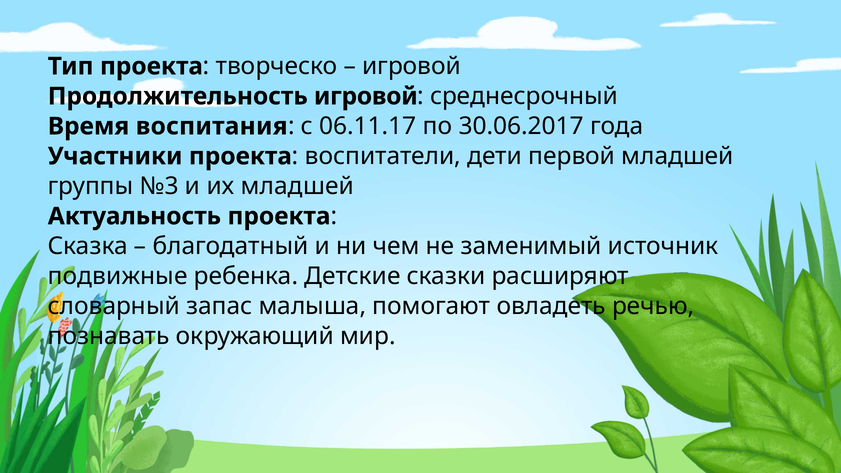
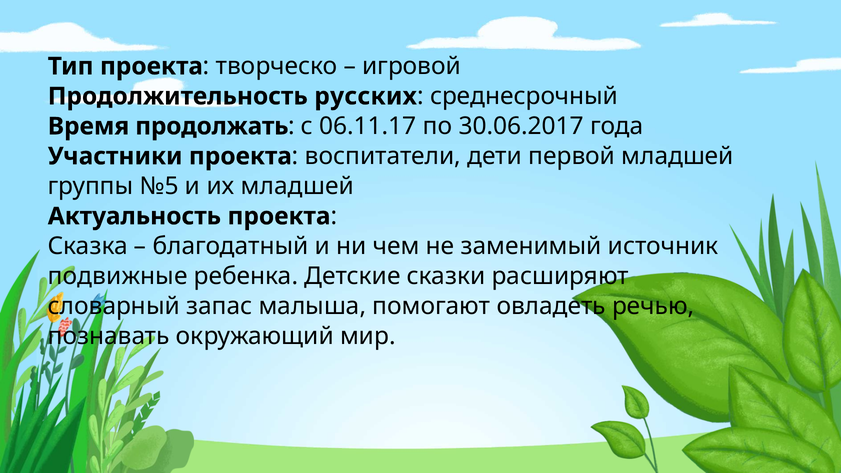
Продолжительность игровой: игровой -> русских
воспитания: воспитания -> продолжать
№3: №3 -> №5
